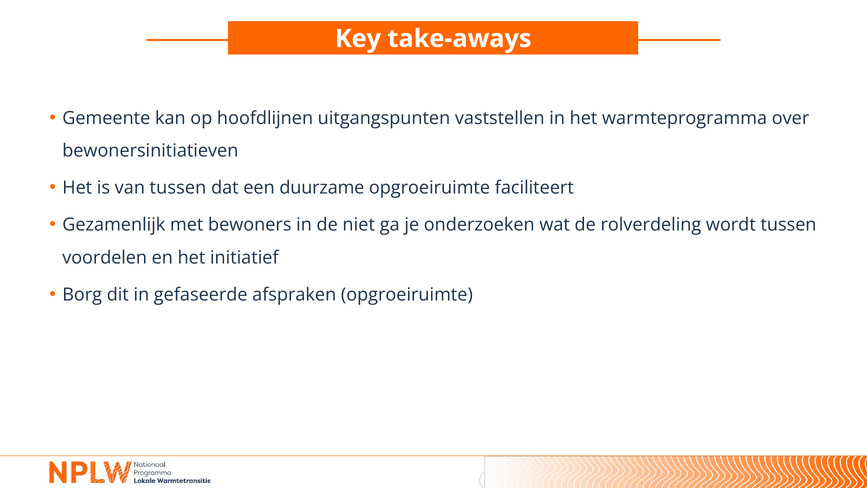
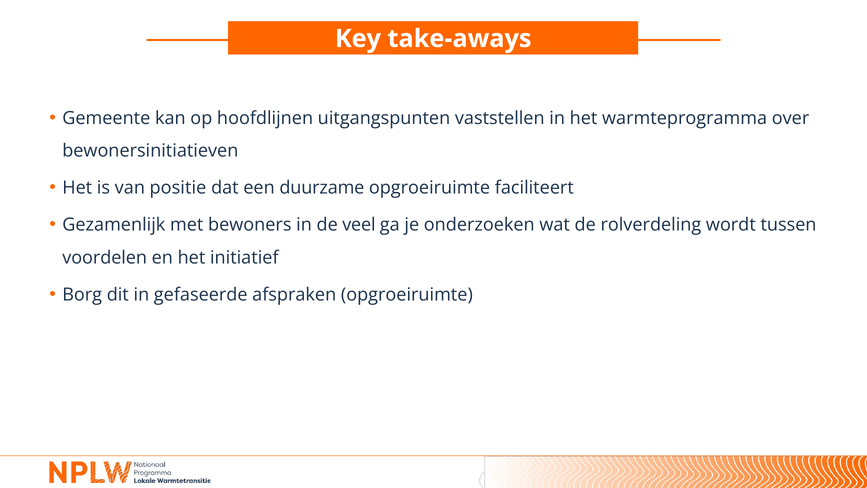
van tussen: tussen -> positie
niet: niet -> veel
